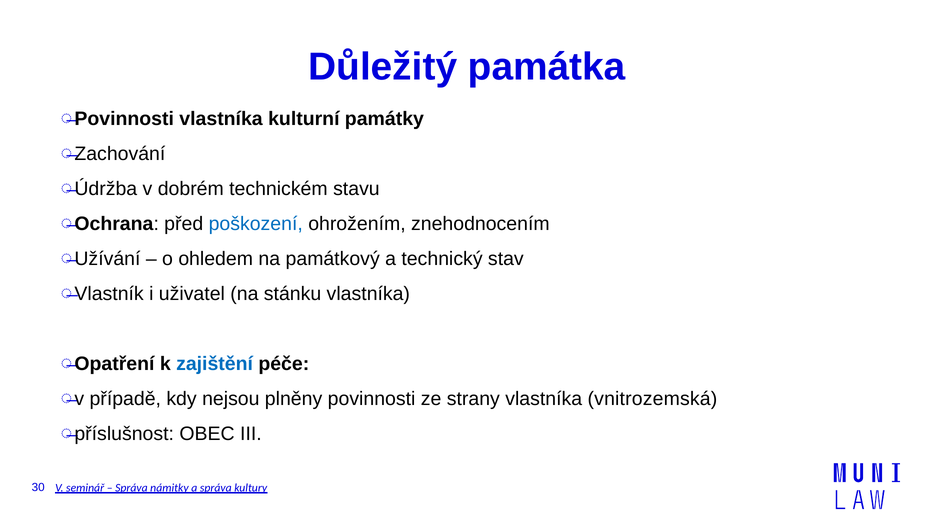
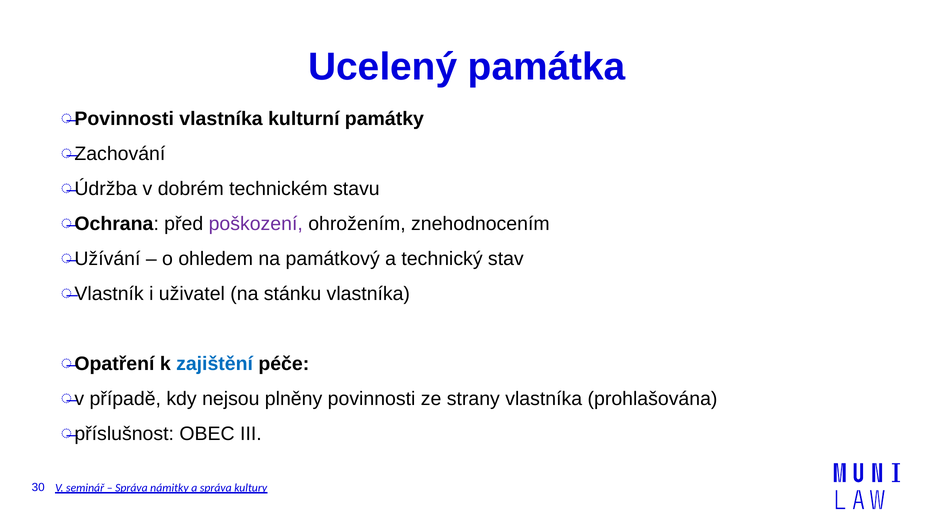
Důležitý: Důležitý -> Ucelený
poškození colour: blue -> purple
vnitrozemská: vnitrozemská -> prohlašována
